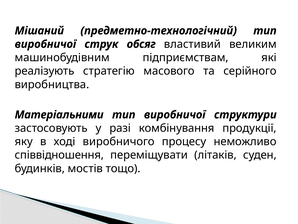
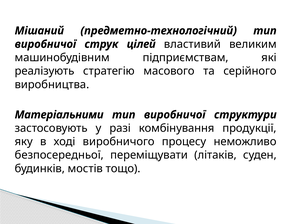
обсяг: обсяг -> цілей
співвідношення: співвідношення -> безпосередньої
